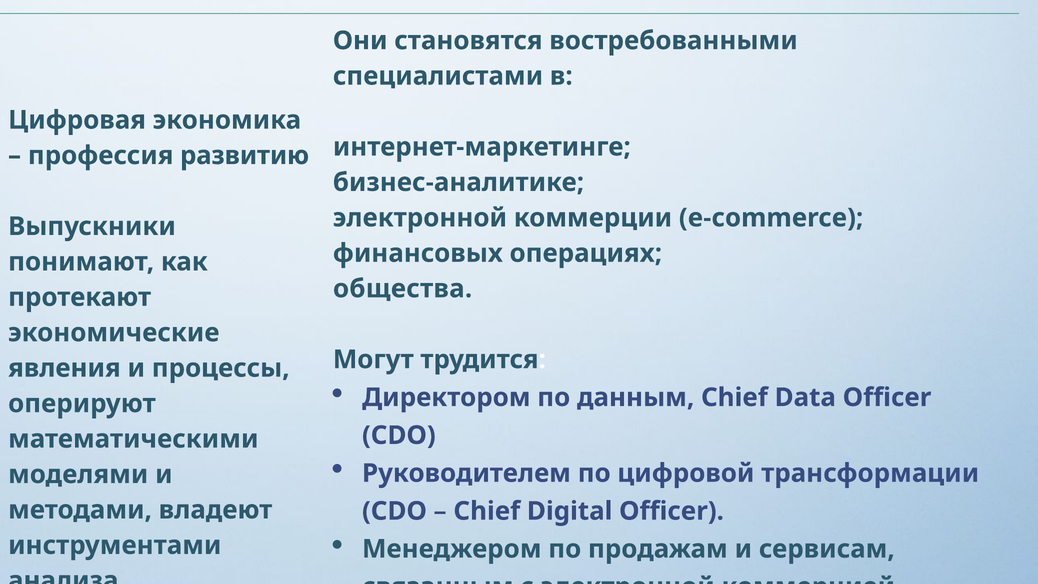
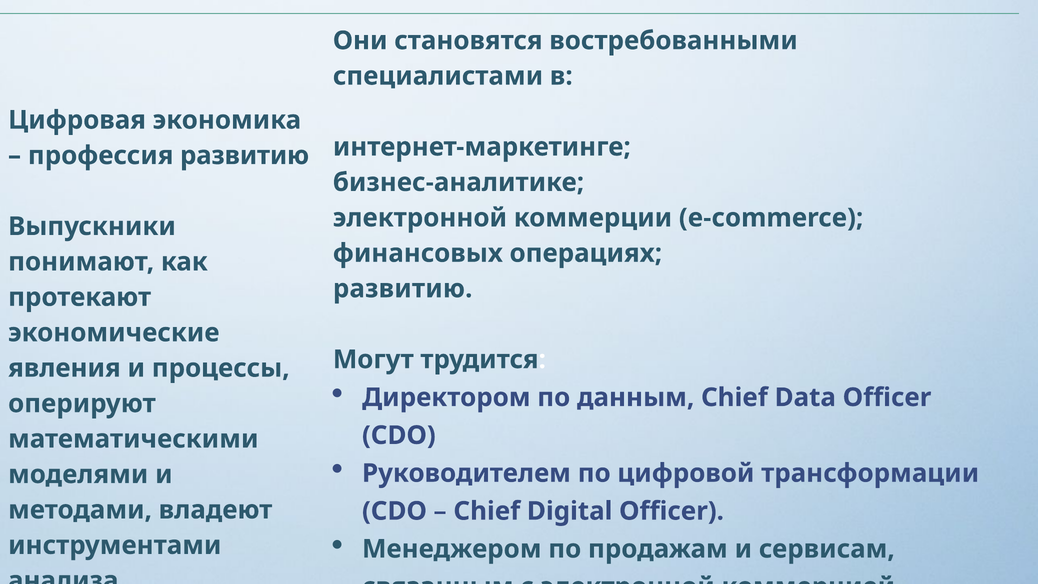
общества at (403, 289): общества -> развитию
